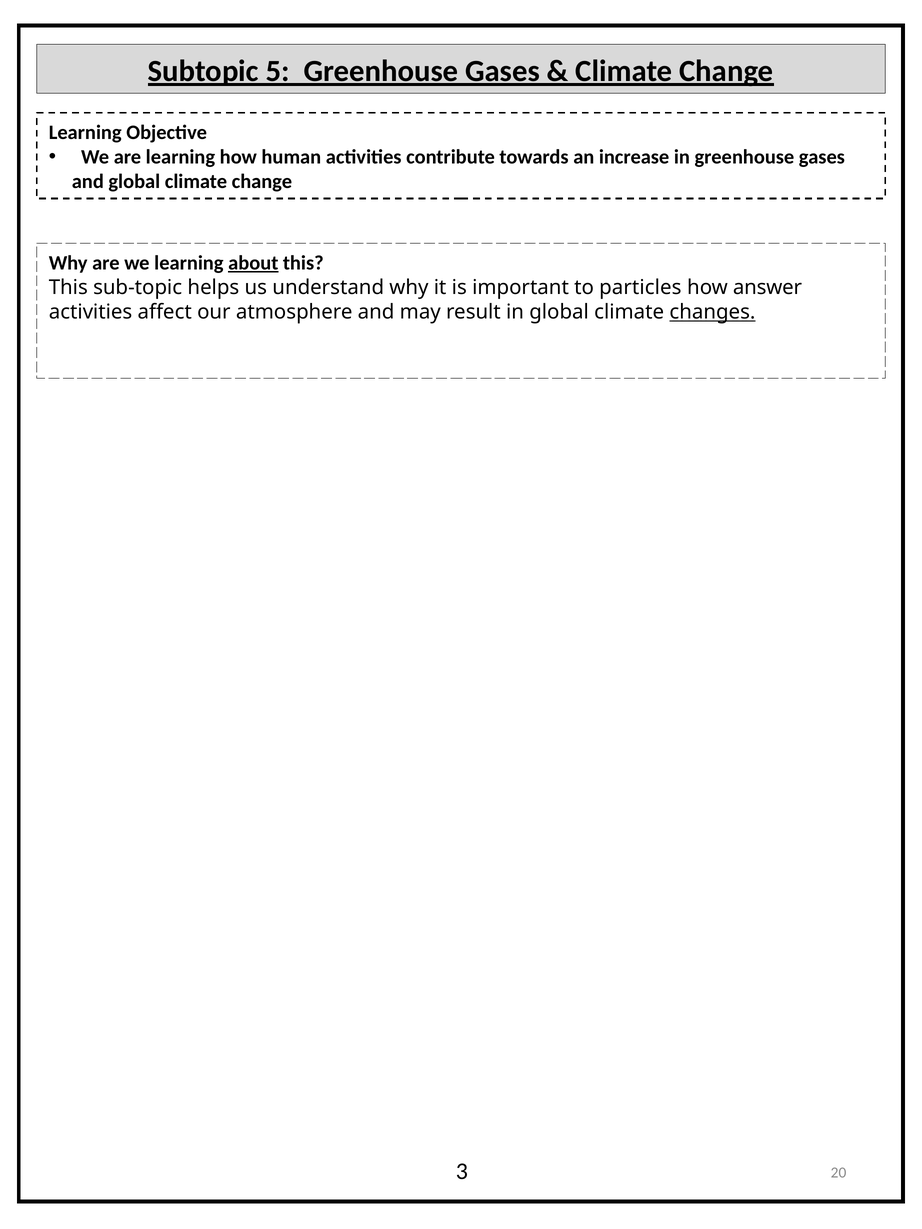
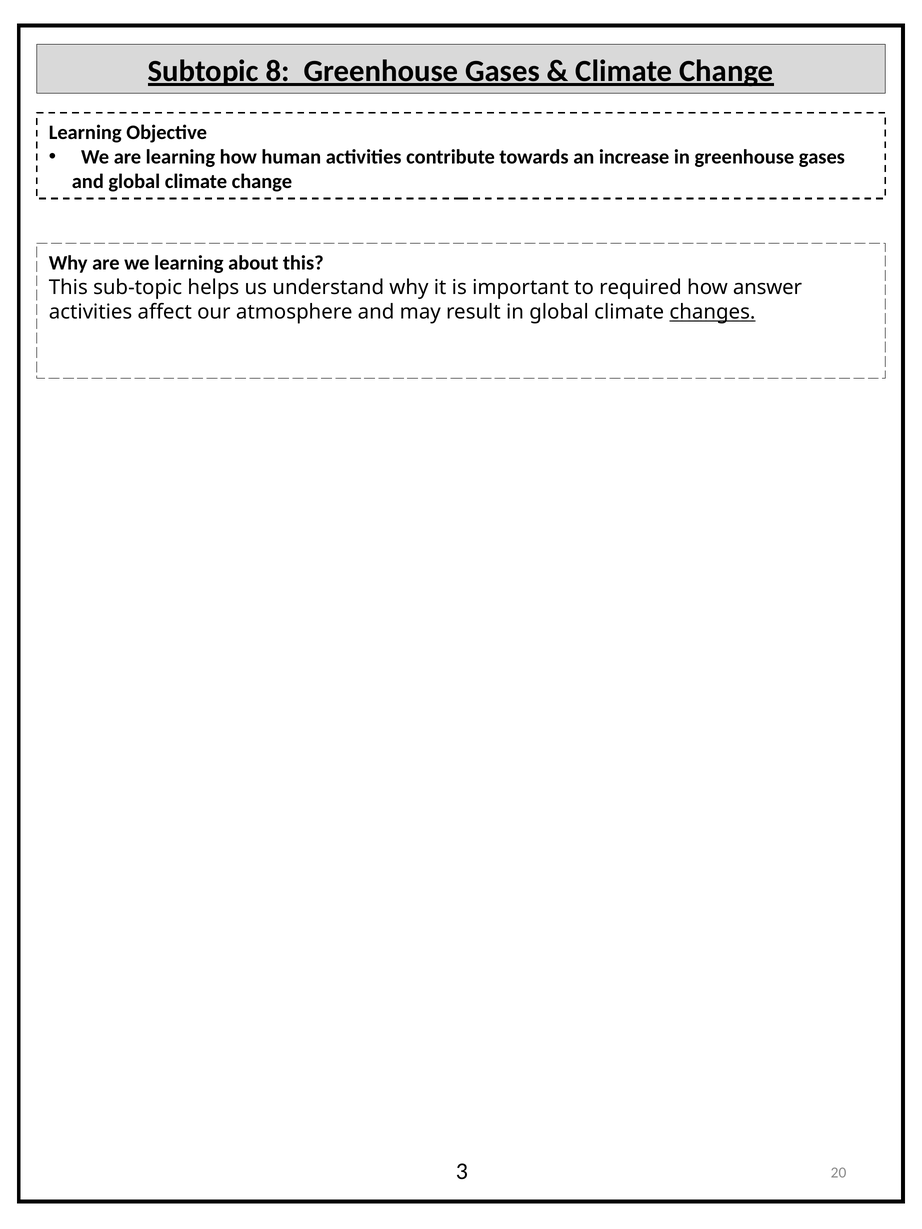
5: 5 -> 8
about underline: present -> none
particles: particles -> required
